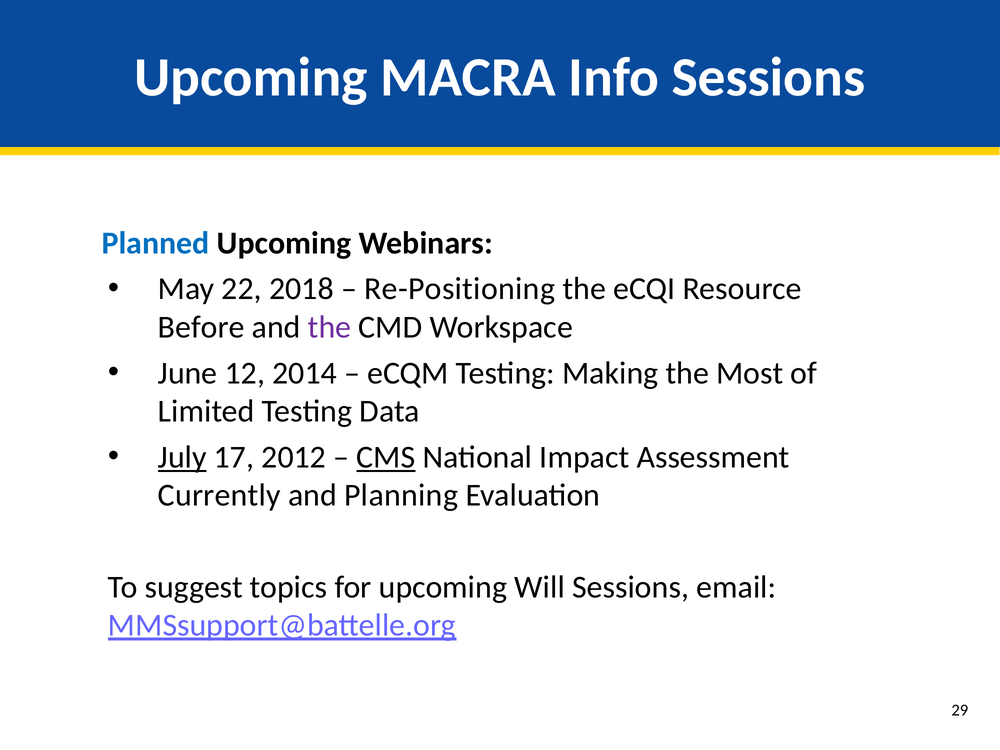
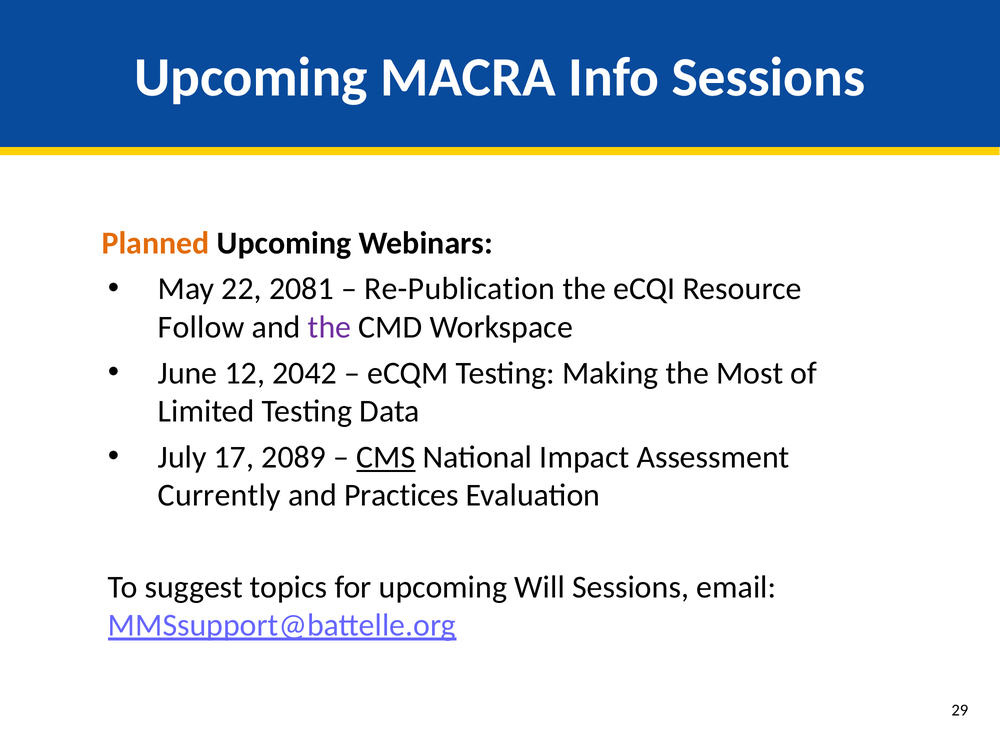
Planned colour: blue -> orange
2018: 2018 -> 2081
Re-Positioning: Re-Positioning -> Re-Publication
Before: Before -> Follow
2014: 2014 -> 2042
July underline: present -> none
2012: 2012 -> 2089
Planning: Planning -> Practices
